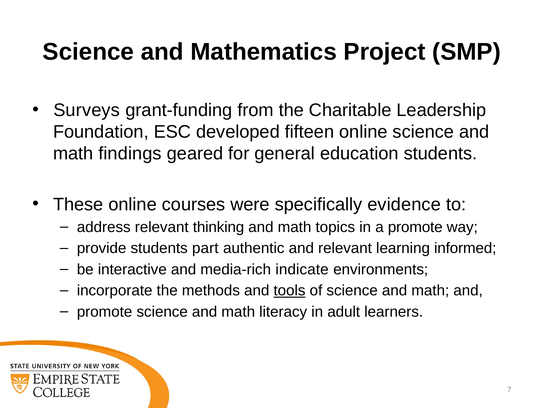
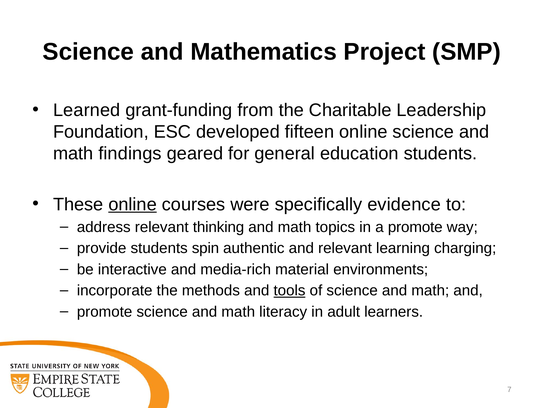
Surveys: Surveys -> Learned
online at (133, 204) underline: none -> present
part: part -> spin
informed: informed -> charging
indicate: indicate -> material
